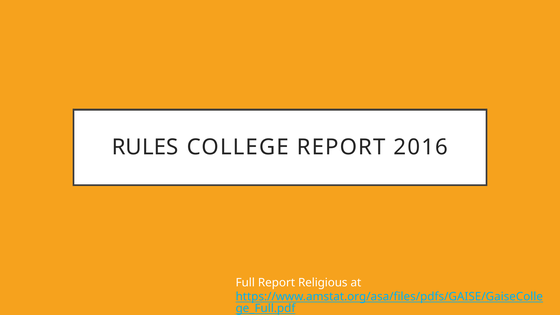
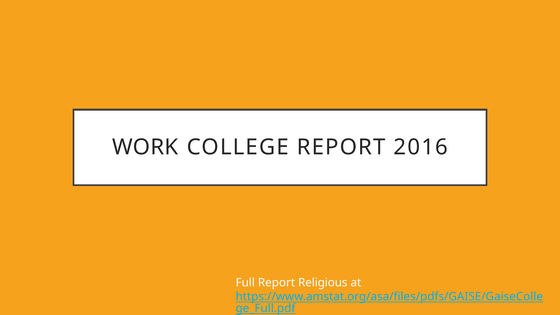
RULES: RULES -> WORK
